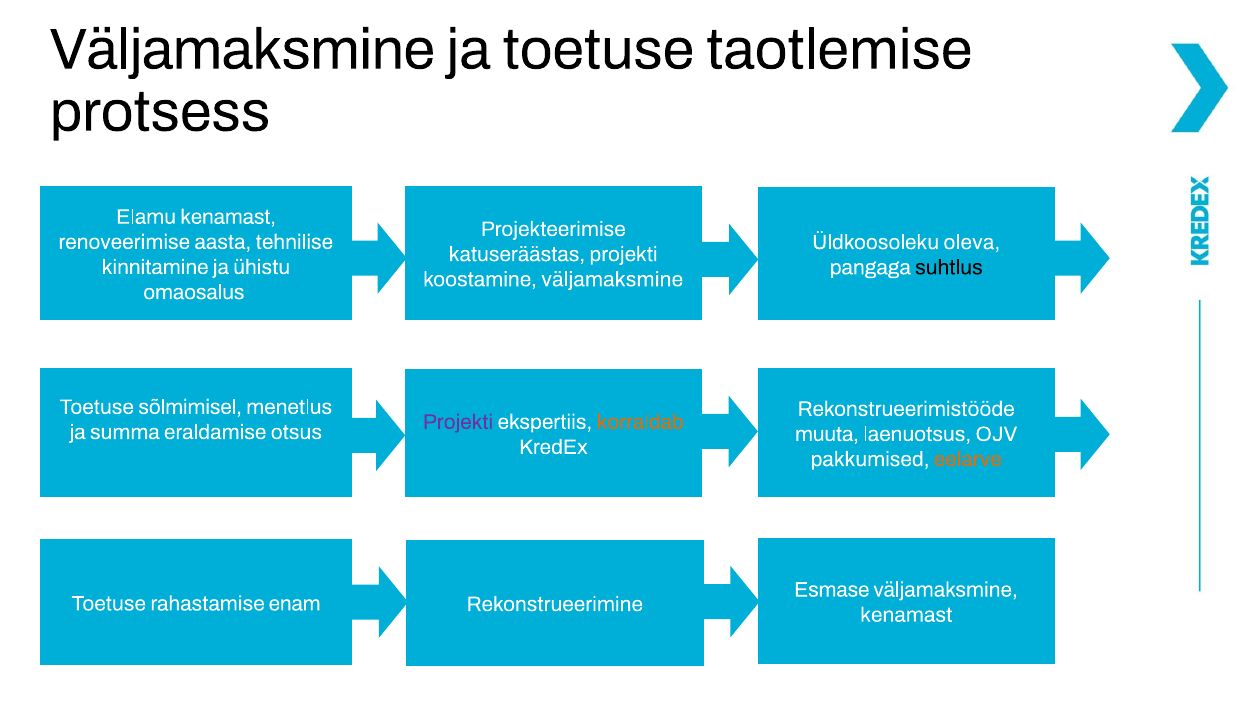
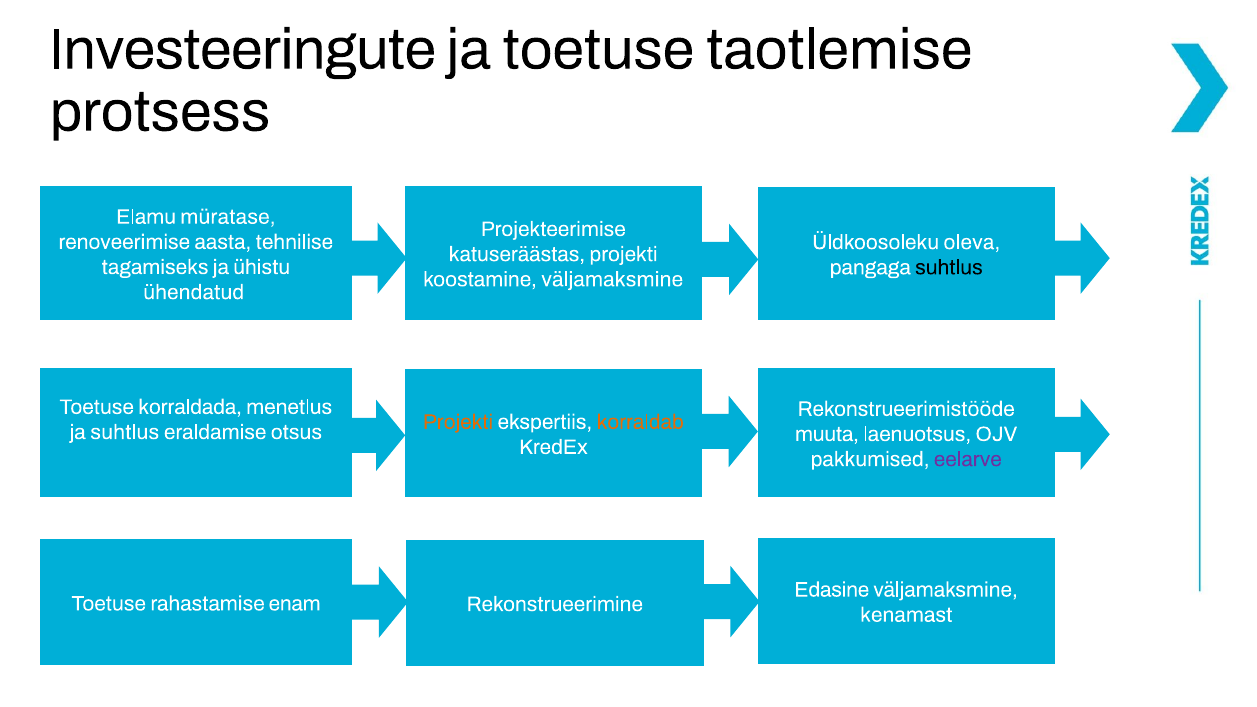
Väljamaksmine at (242, 50): Väljamaksmine -> Investeeringute
Elamu kenamast: kenamast -> müratase
kinnitamine: kinnitamine -> tagamiseks
omaosalus: omaosalus -> ühendatud
sõlmimisel: sõlmimisel -> korraldada
ja summa: summa -> suhtlus
Projekti at (458, 422) colour: purple -> orange
eelarve colour: orange -> purple
Esmase: Esmase -> Edasine
